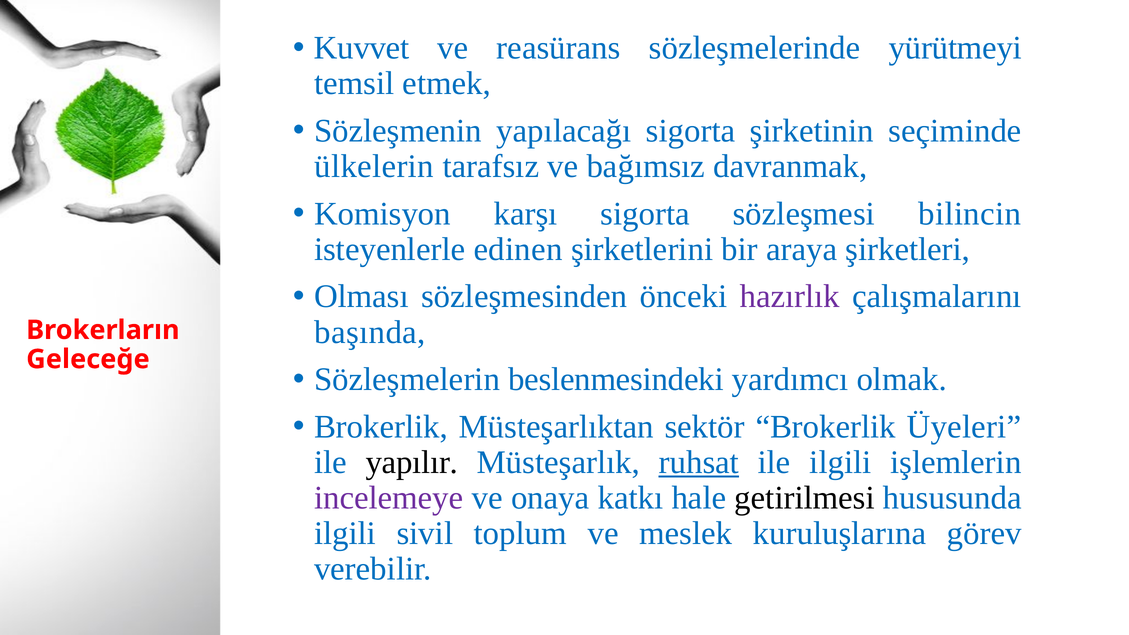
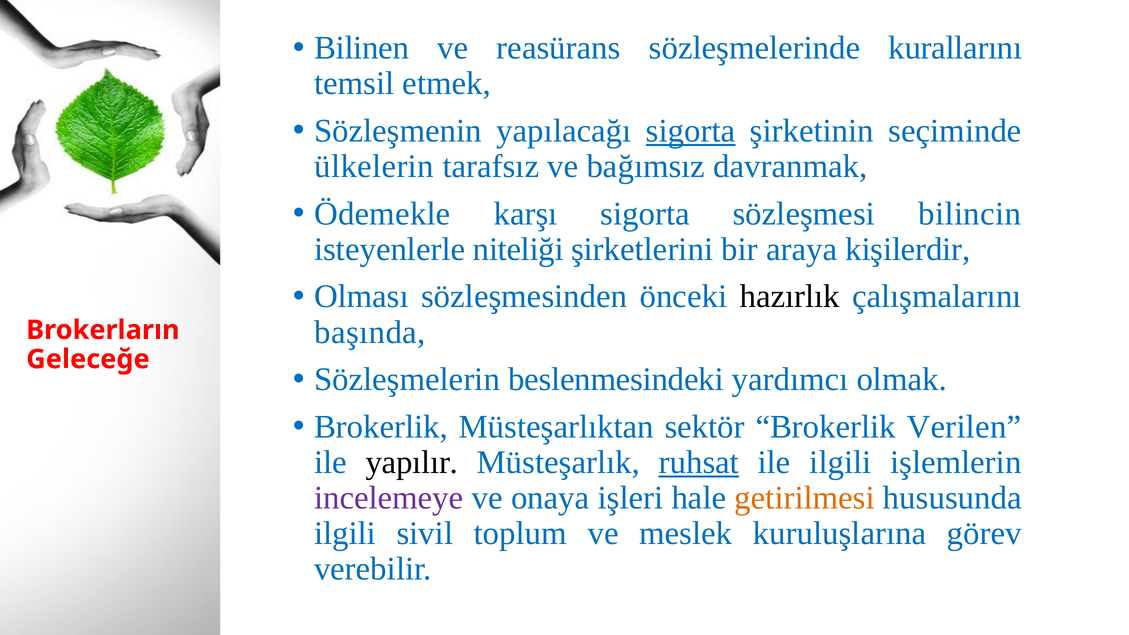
Kuvvet: Kuvvet -> Bilinen
yürütmeyi: yürütmeyi -> kurallarını
sigorta at (691, 131) underline: none -> present
Komisyon: Komisyon -> Ödemekle
edinen: edinen -> niteliği
şirketleri: şirketleri -> kişilerdir
hazırlık colour: purple -> black
Üyeleri: Üyeleri -> Verilen
katkı: katkı -> işleri
getirilmesi colour: black -> orange
